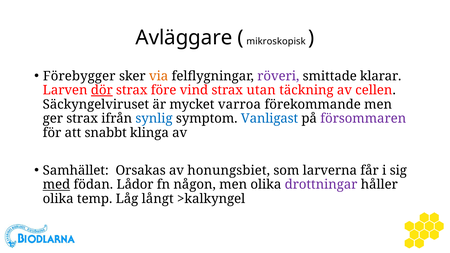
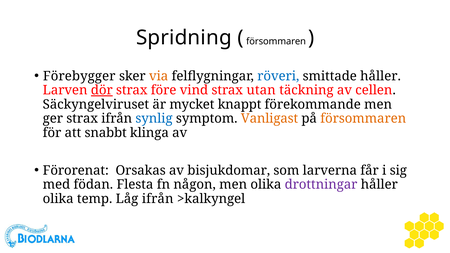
Avläggare: Avläggare -> Spridning
mikroskopisk at (276, 42): mikroskopisk -> försommaren
röveri colour: purple -> blue
smittade klarar: klarar -> håller
varroa: varroa -> knappt
Vanligast colour: blue -> orange
försommaren at (363, 119) colour: purple -> orange
Samhället: Samhället -> Förorenat
honungsbiet: honungsbiet -> bisjukdomar
med underline: present -> none
Lådor: Lådor -> Flesta
Låg långt: långt -> ifrån
